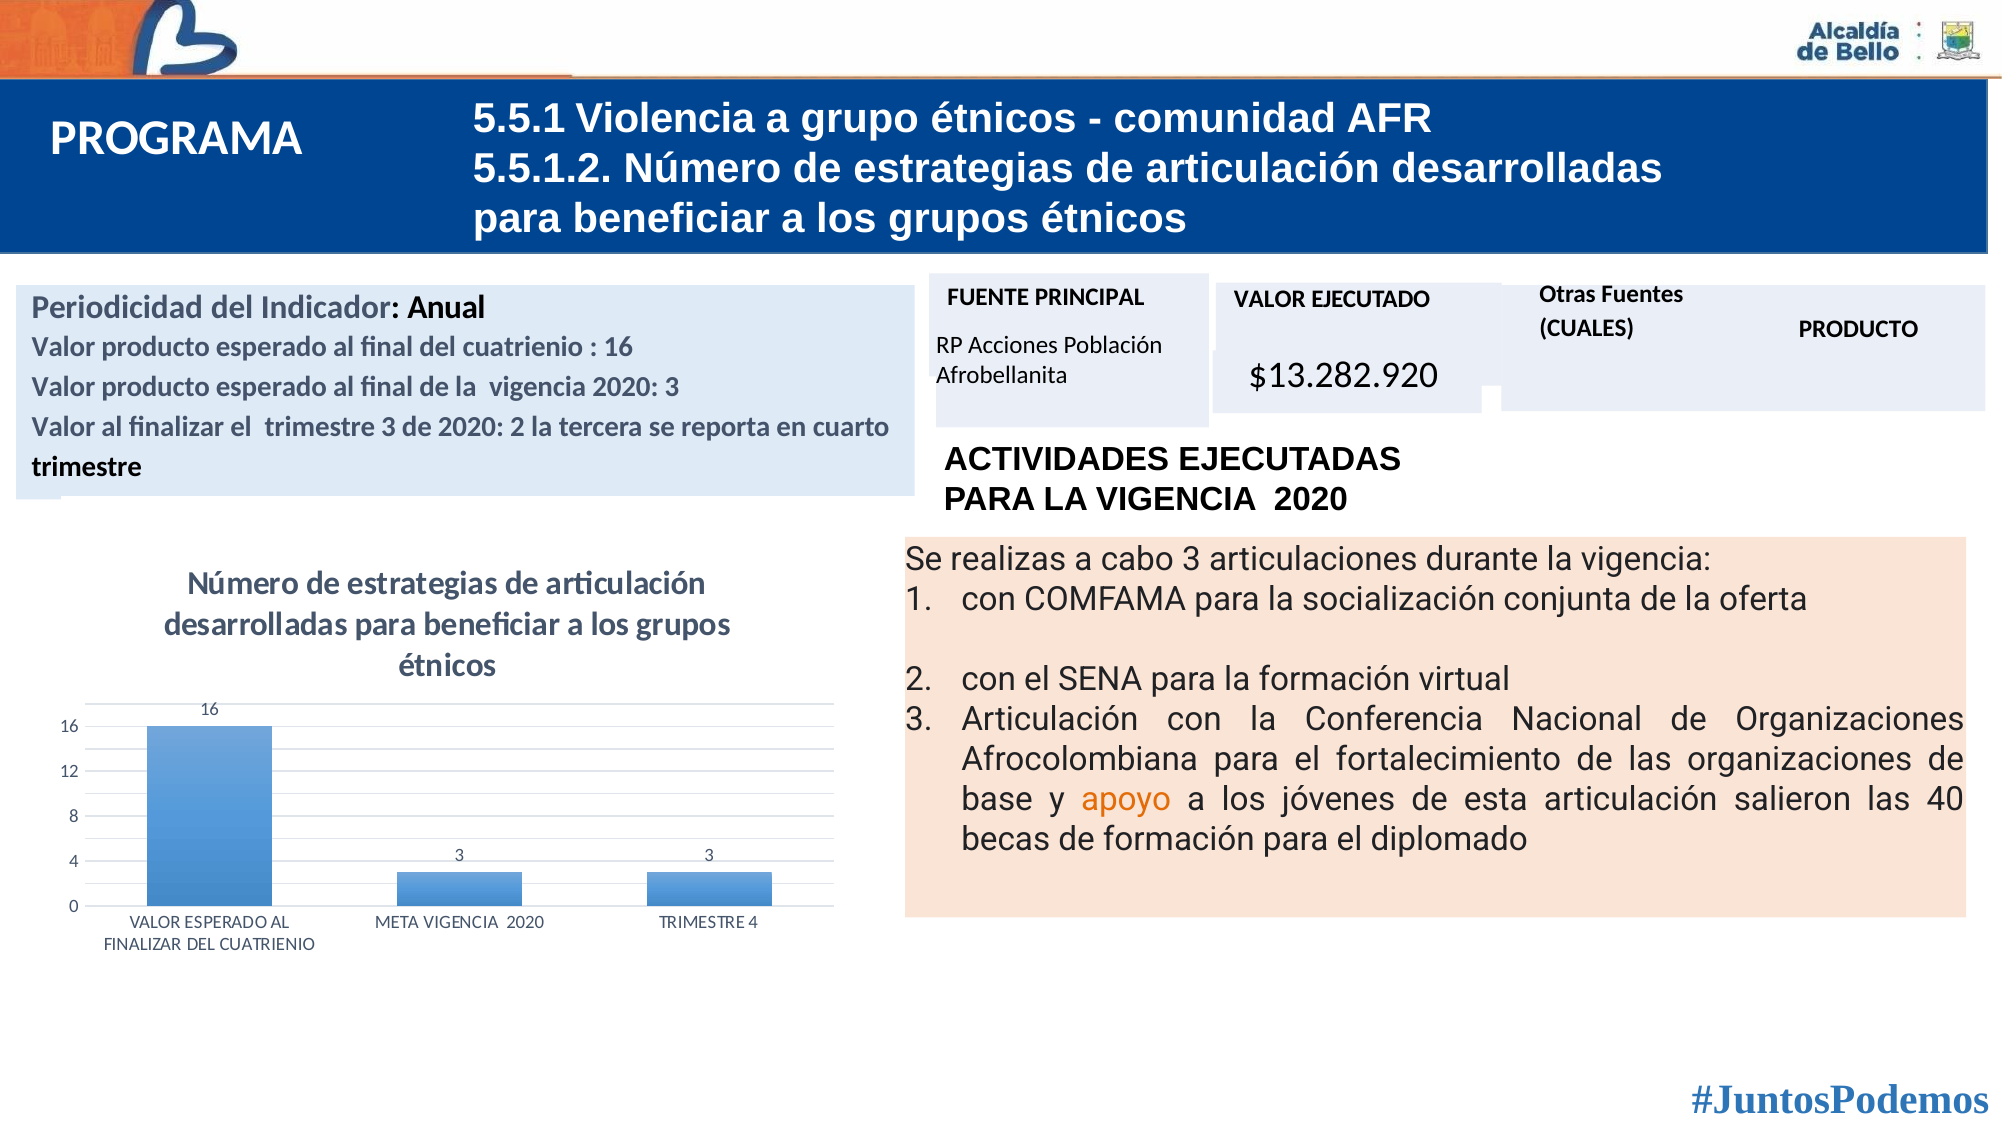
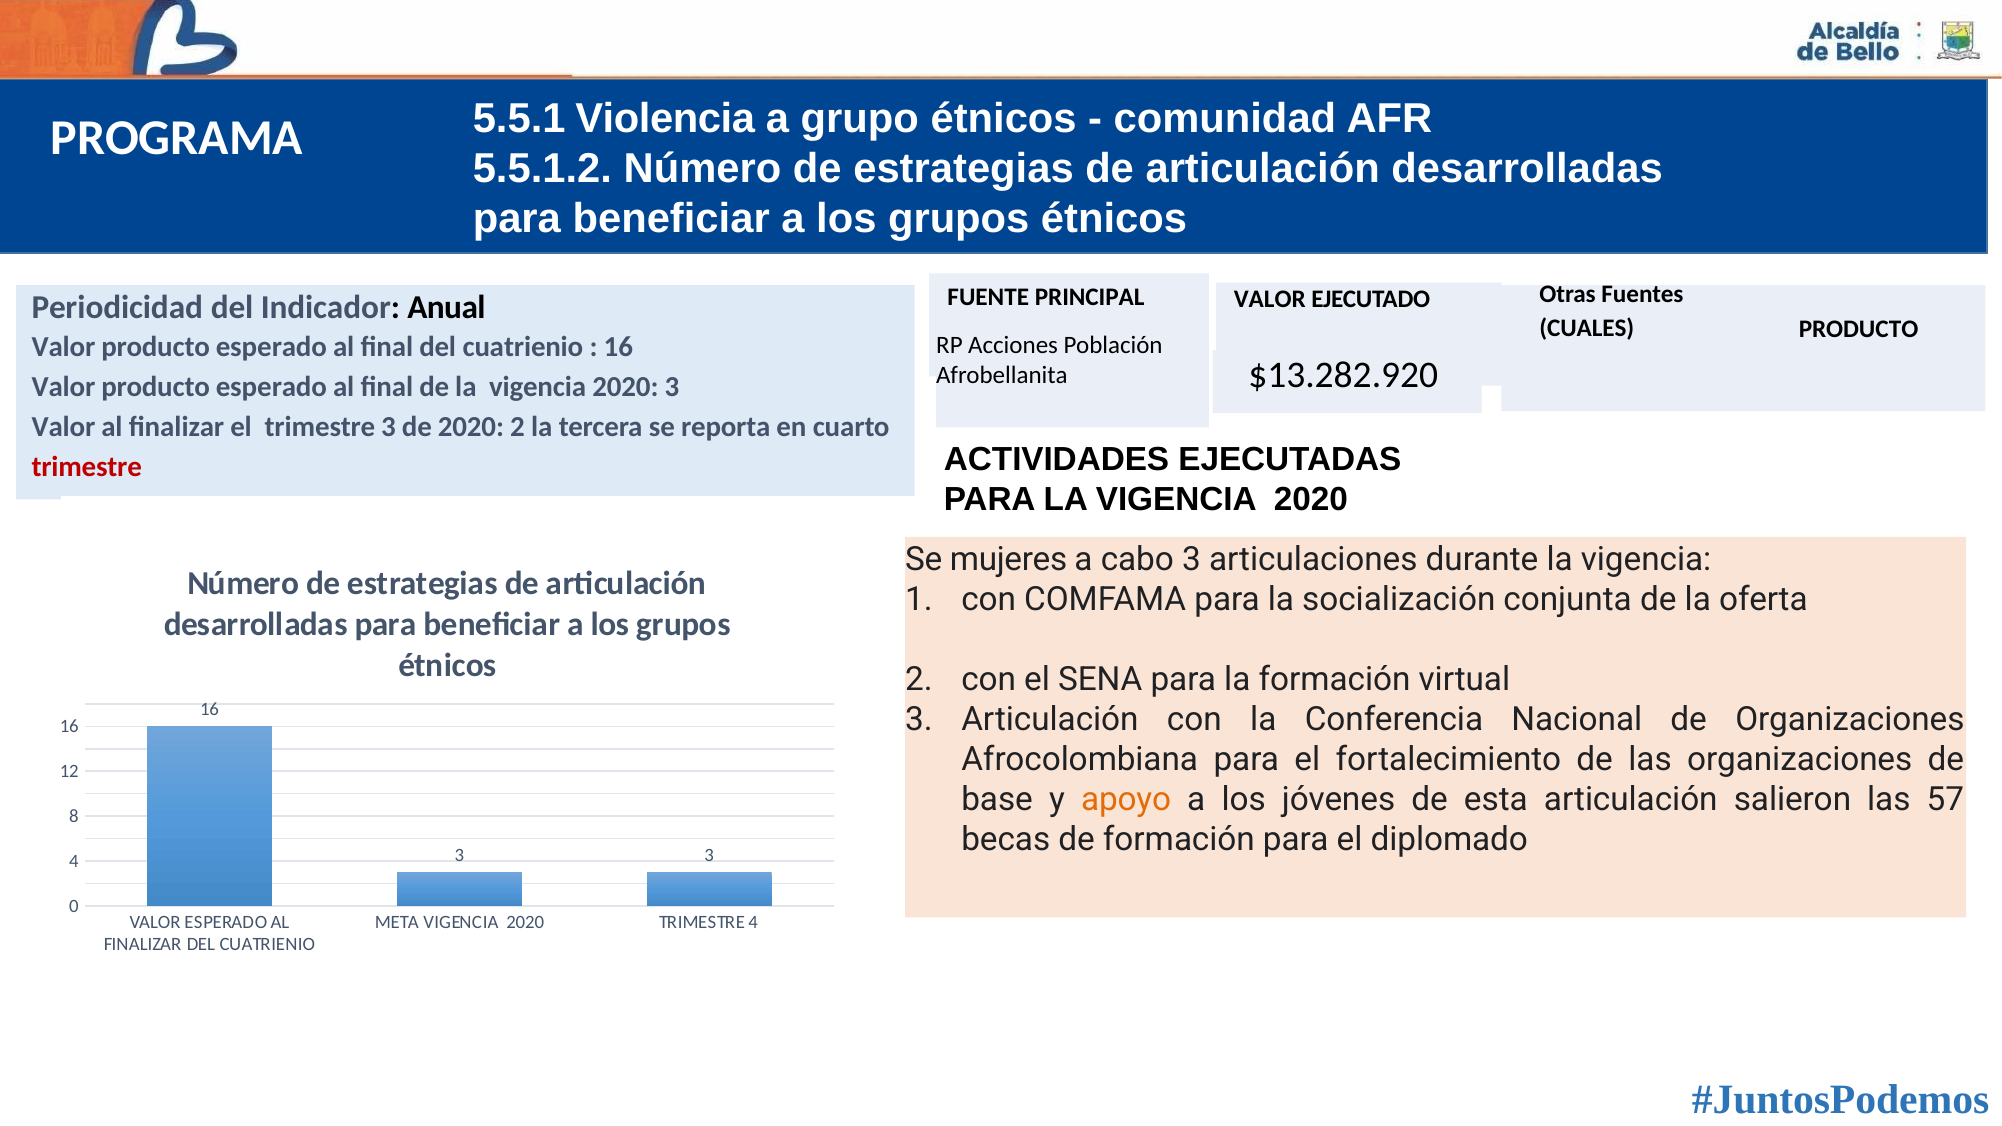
trimestre at (87, 467) colour: black -> red
realizas: realizas -> mujeres
40: 40 -> 57
